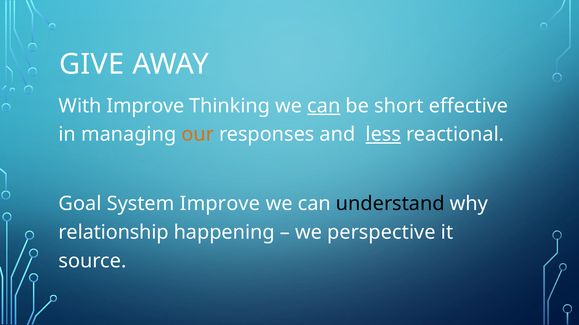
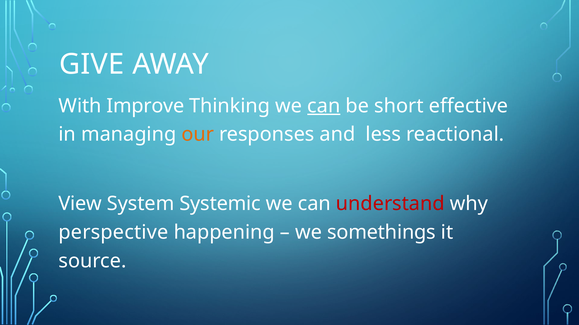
less underline: present -> none
Goal: Goal -> View
System Improve: Improve -> Systemic
understand colour: black -> red
relationship: relationship -> perspective
perspective: perspective -> somethings
